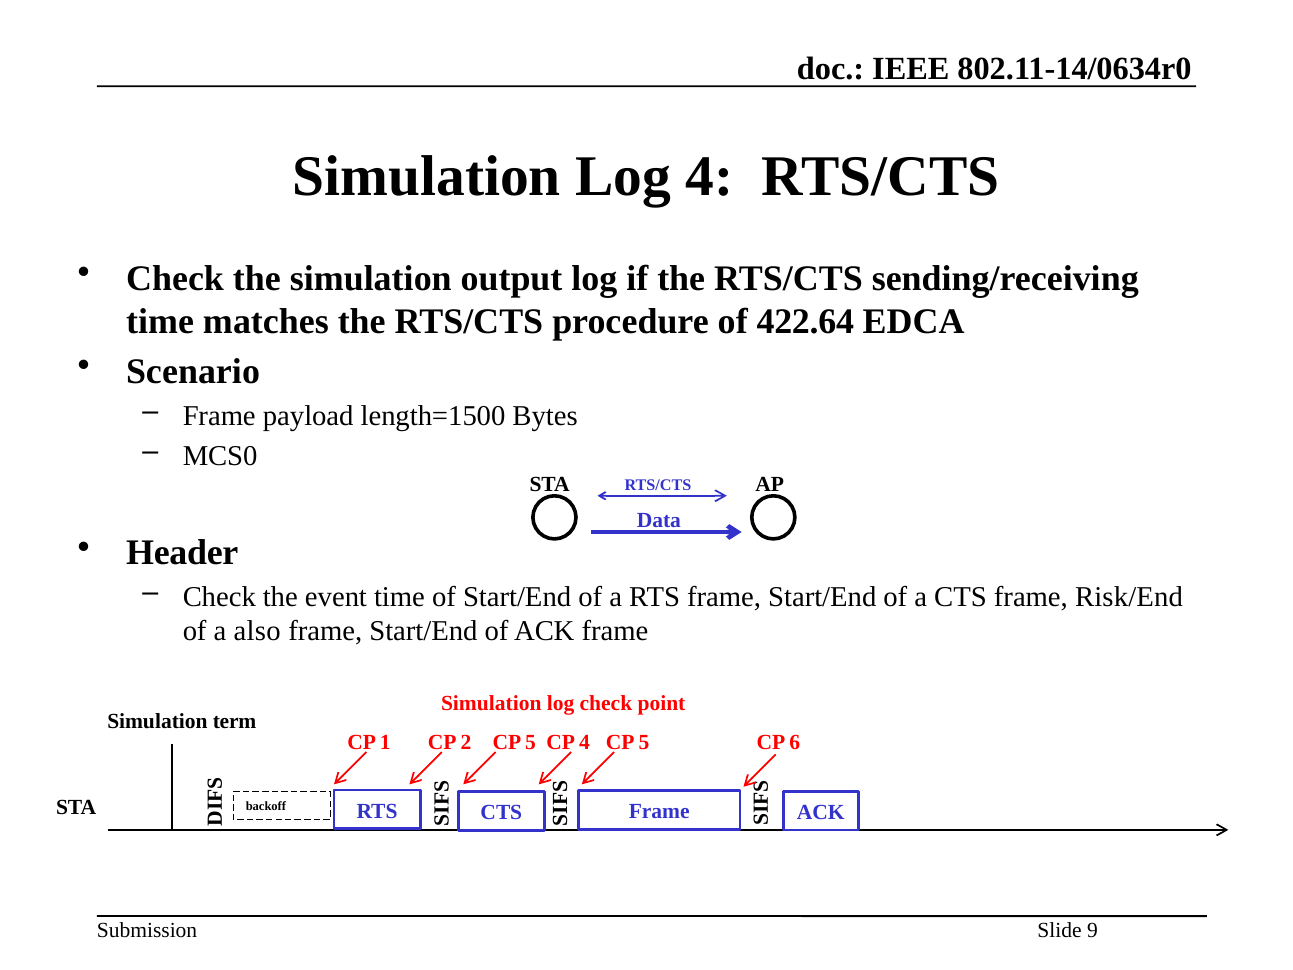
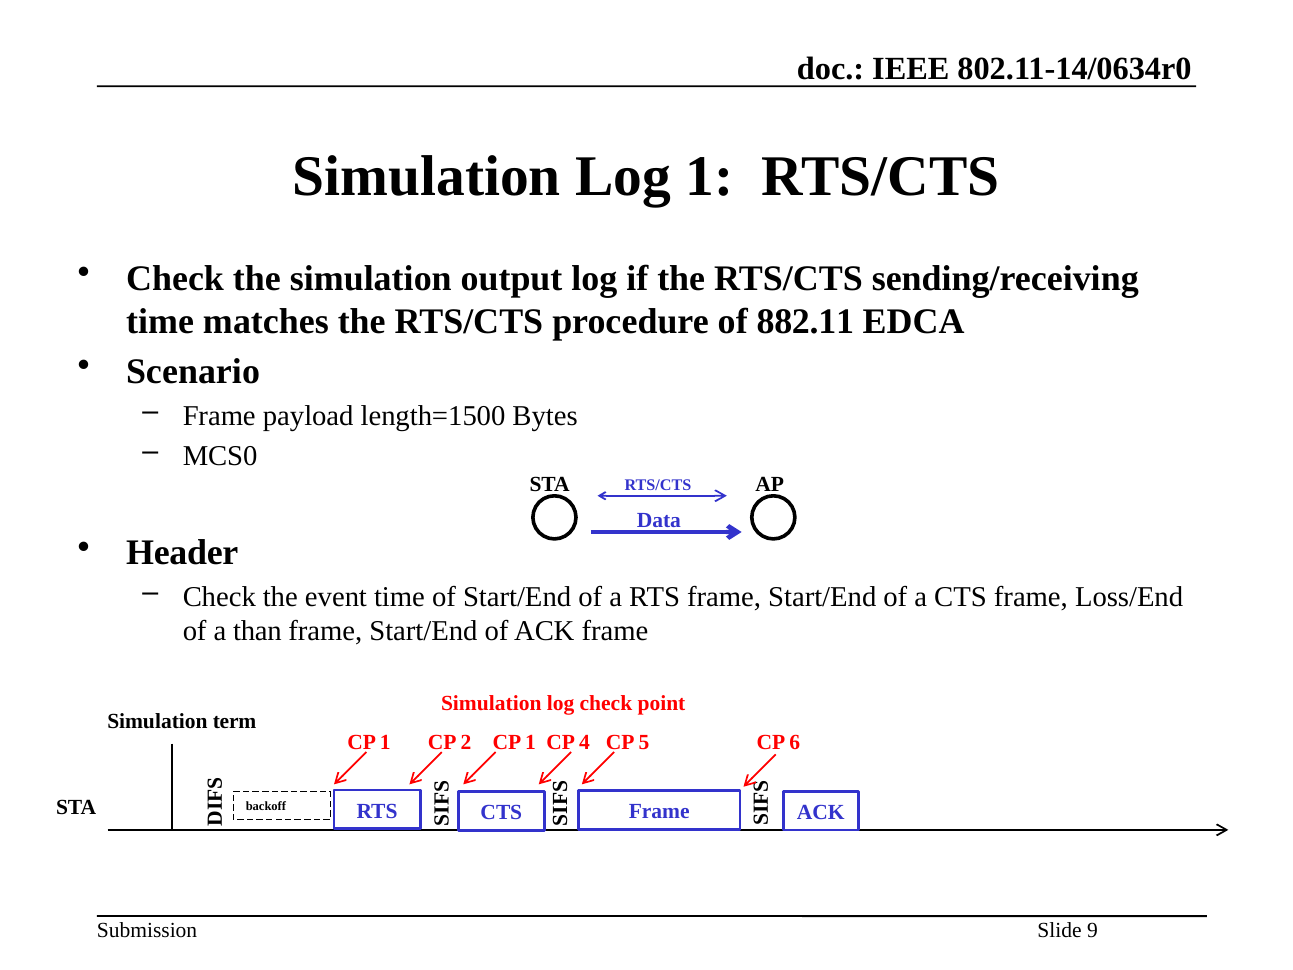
Log 4: 4 -> 1
422.64: 422.64 -> 882.11
Risk/End: Risk/End -> Loss/End
also: also -> than
2 CP 5: 5 -> 1
